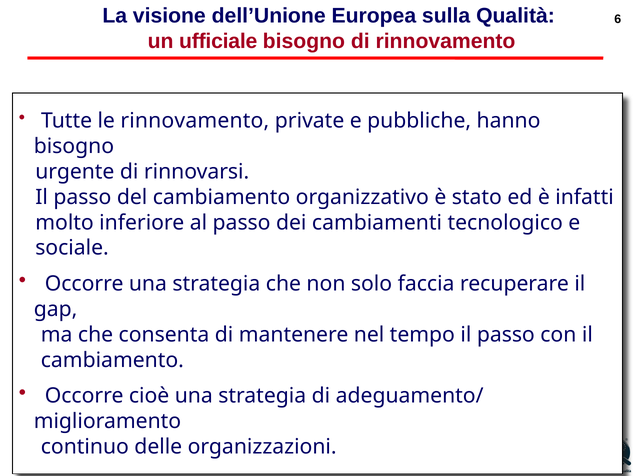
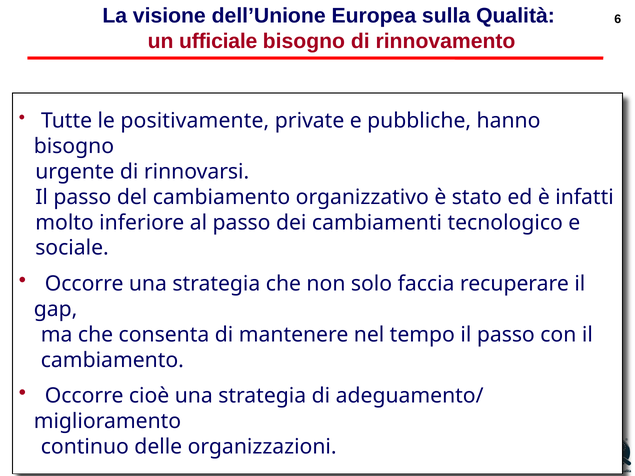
le rinnovamento: rinnovamento -> positivamente
